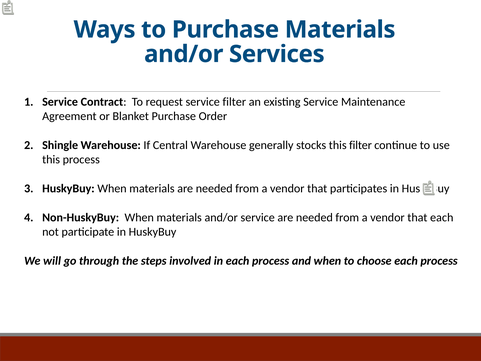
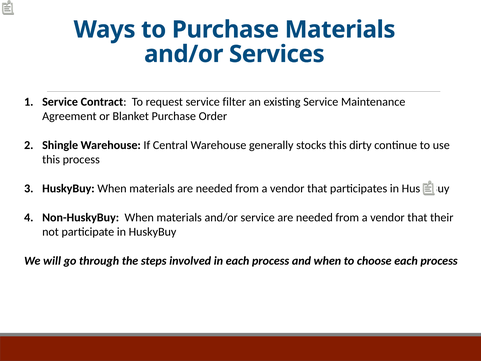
this filter: filter -> dirty
that each: each -> their
